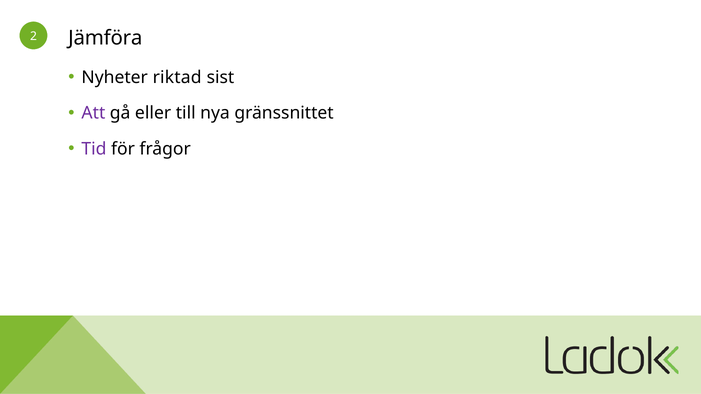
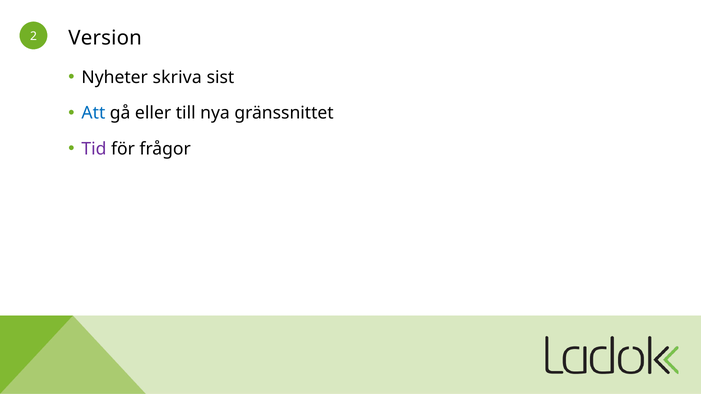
Jämföra: Jämföra -> Version
riktad: riktad -> skriva
Att colour: purple -> blue
